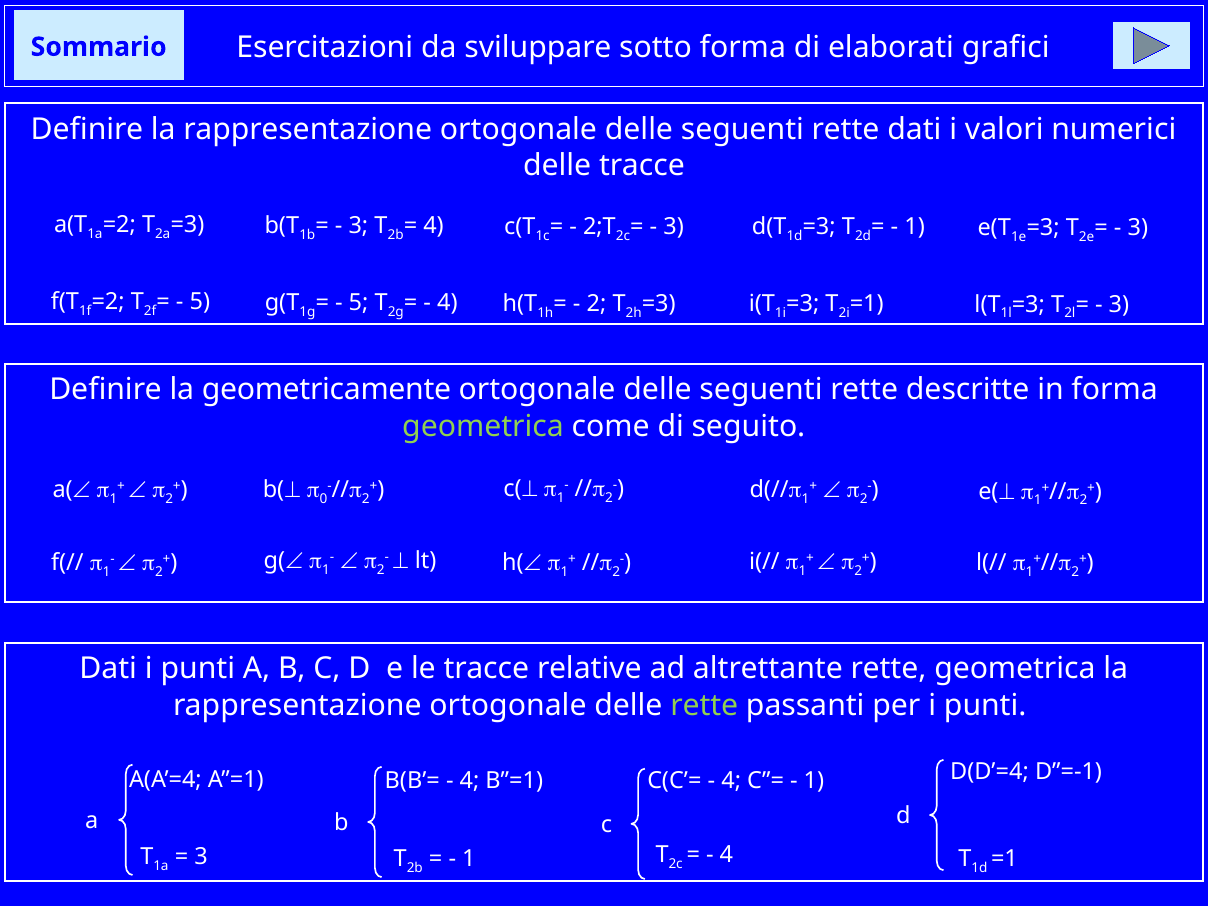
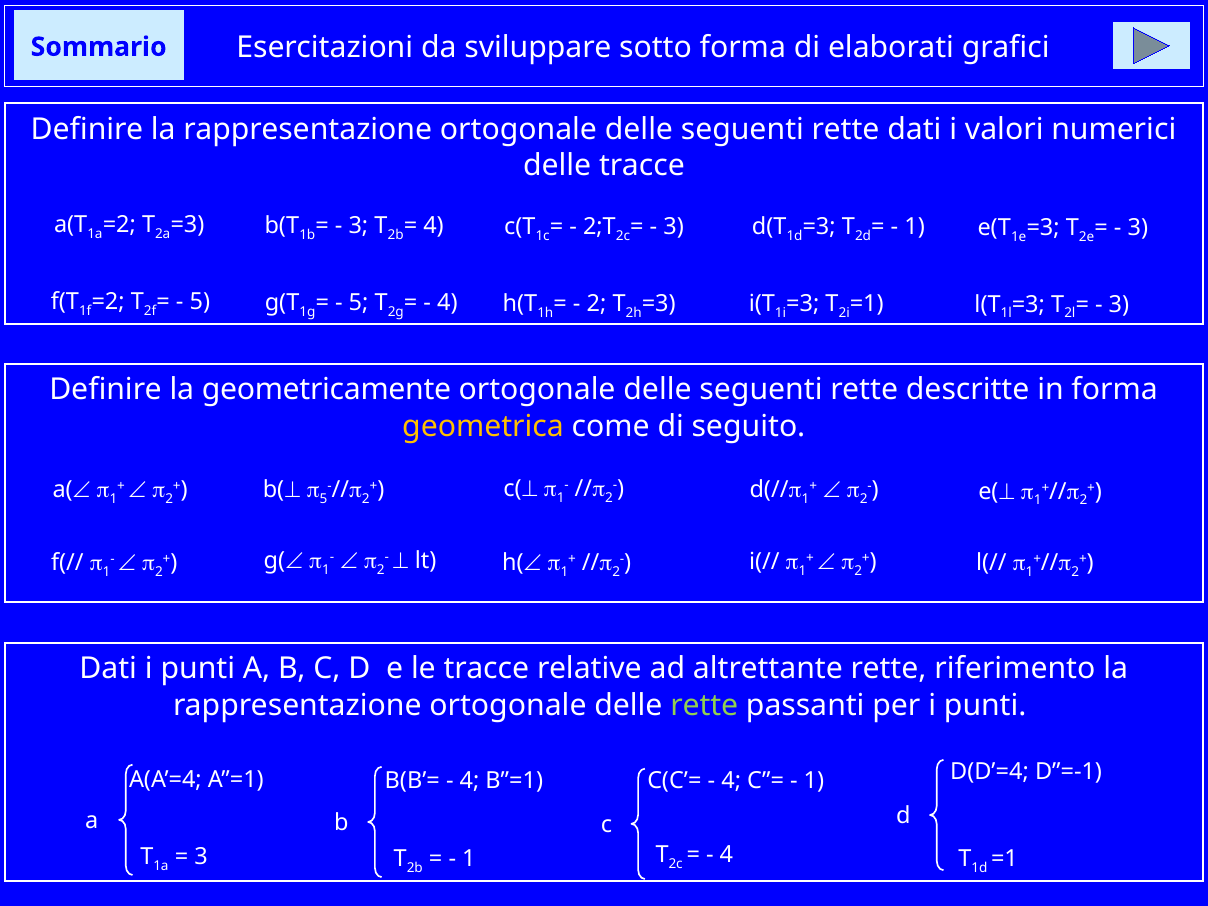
geometrica at (483, 426) colour: light green -> yellow
0 at (324, 499): 0 -> 5
rette geometrica: geometrica -> riferimento
